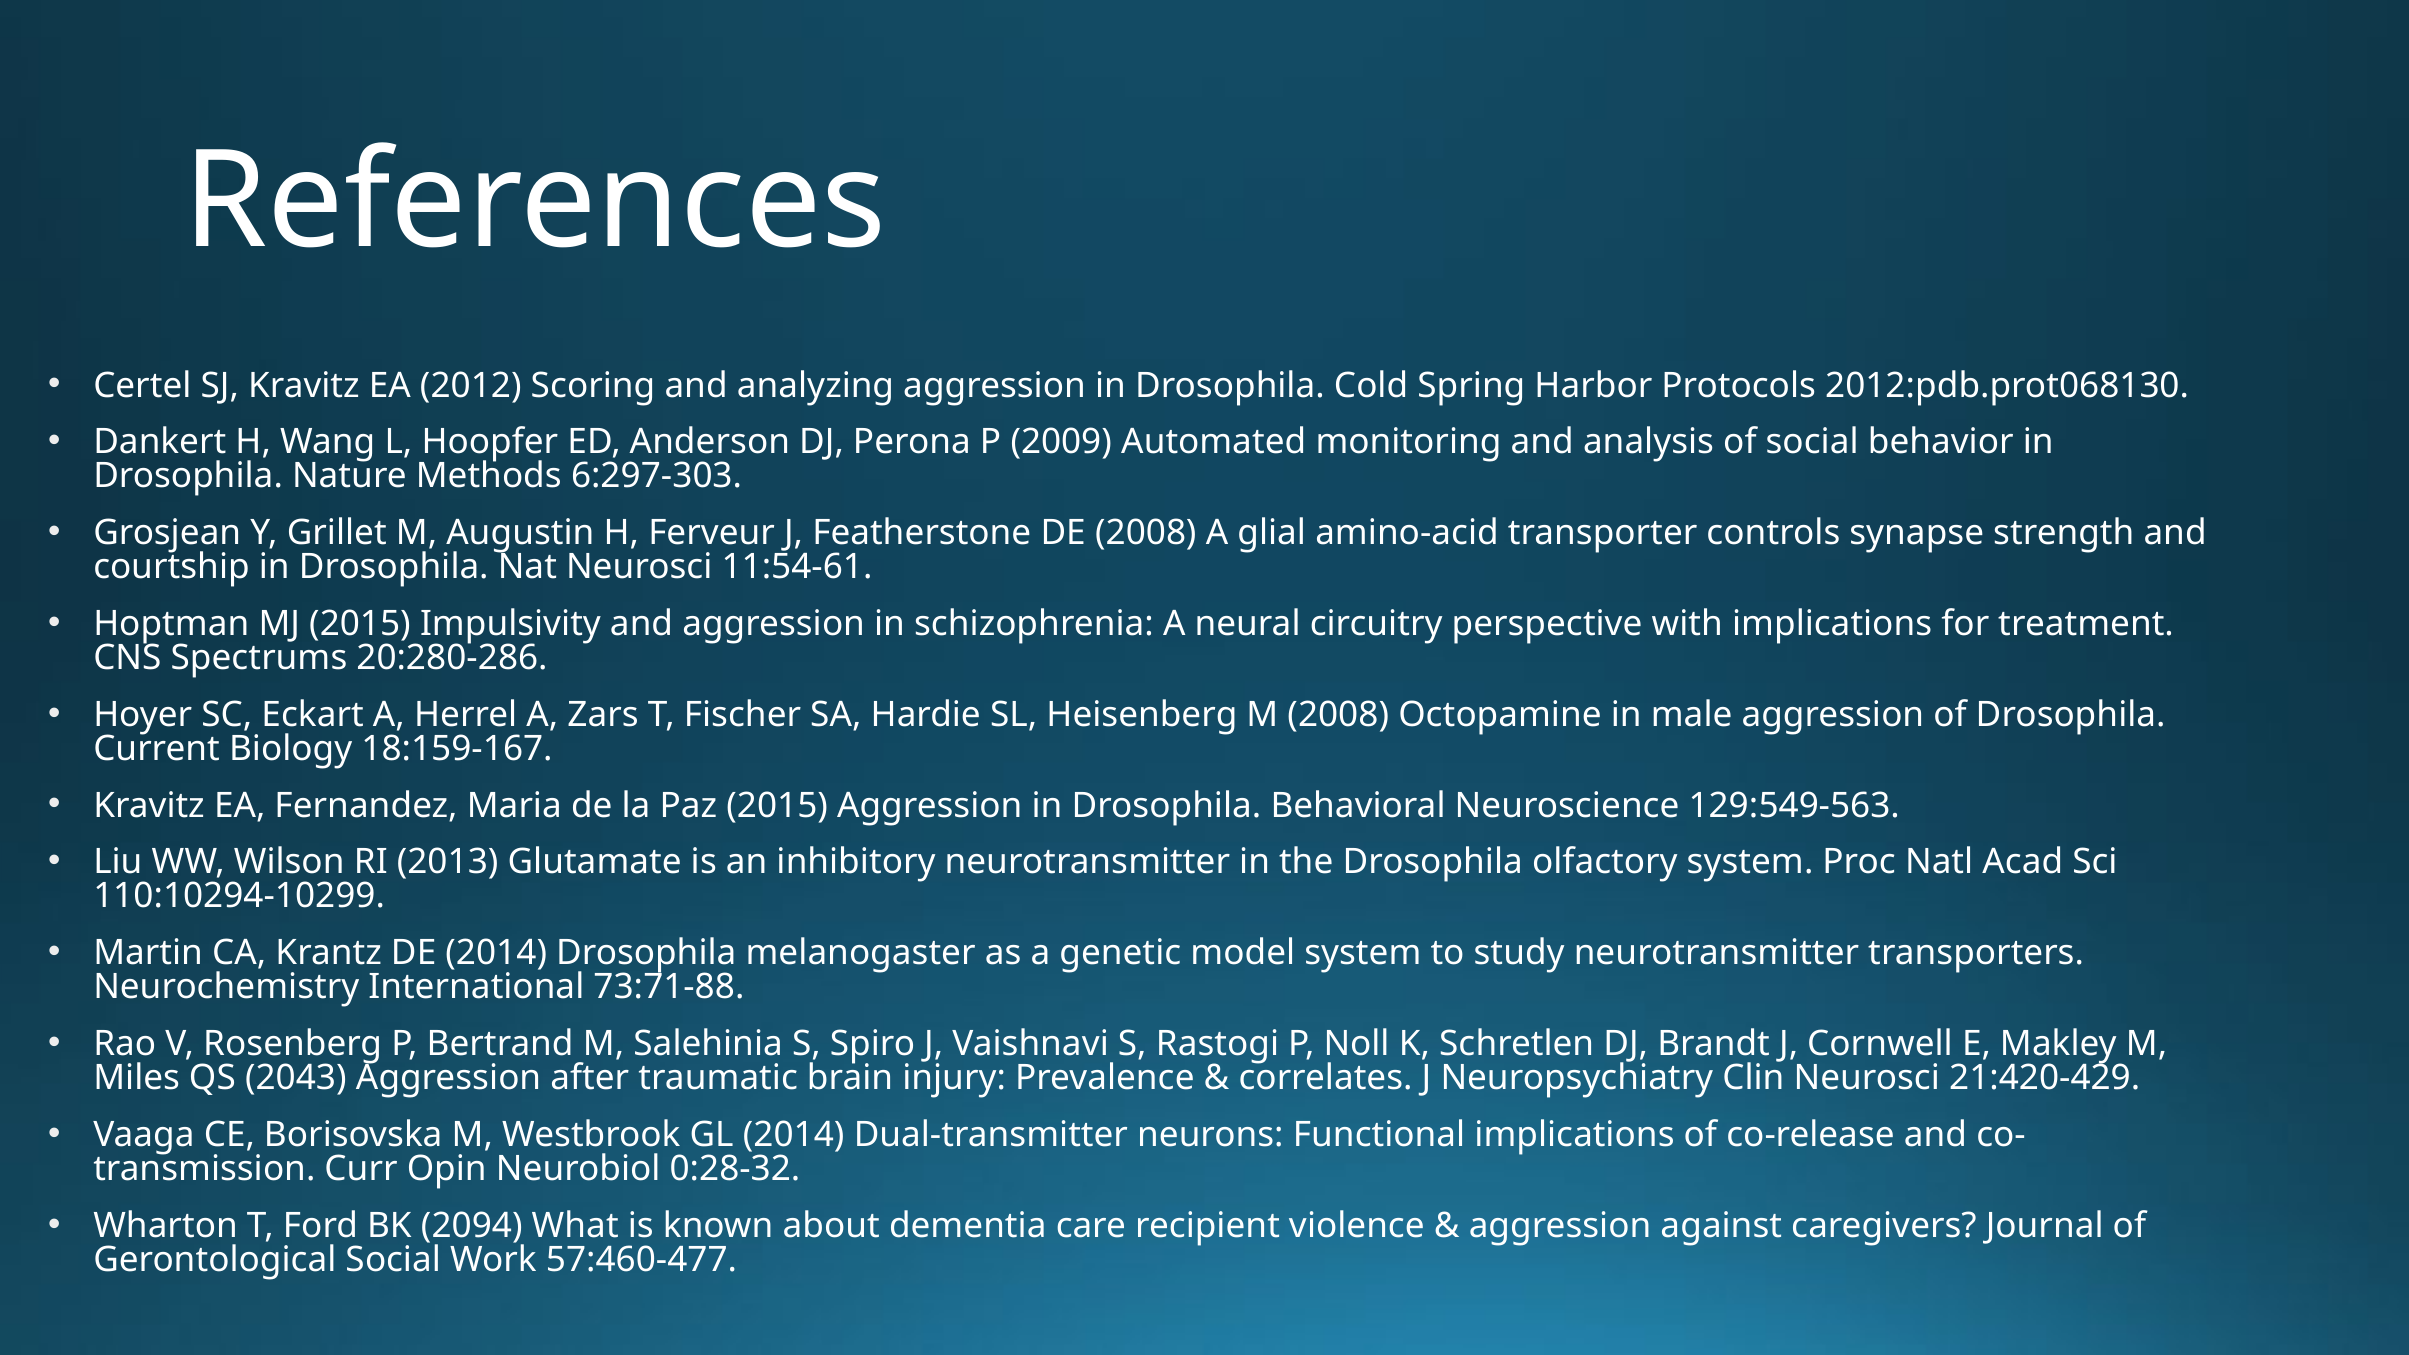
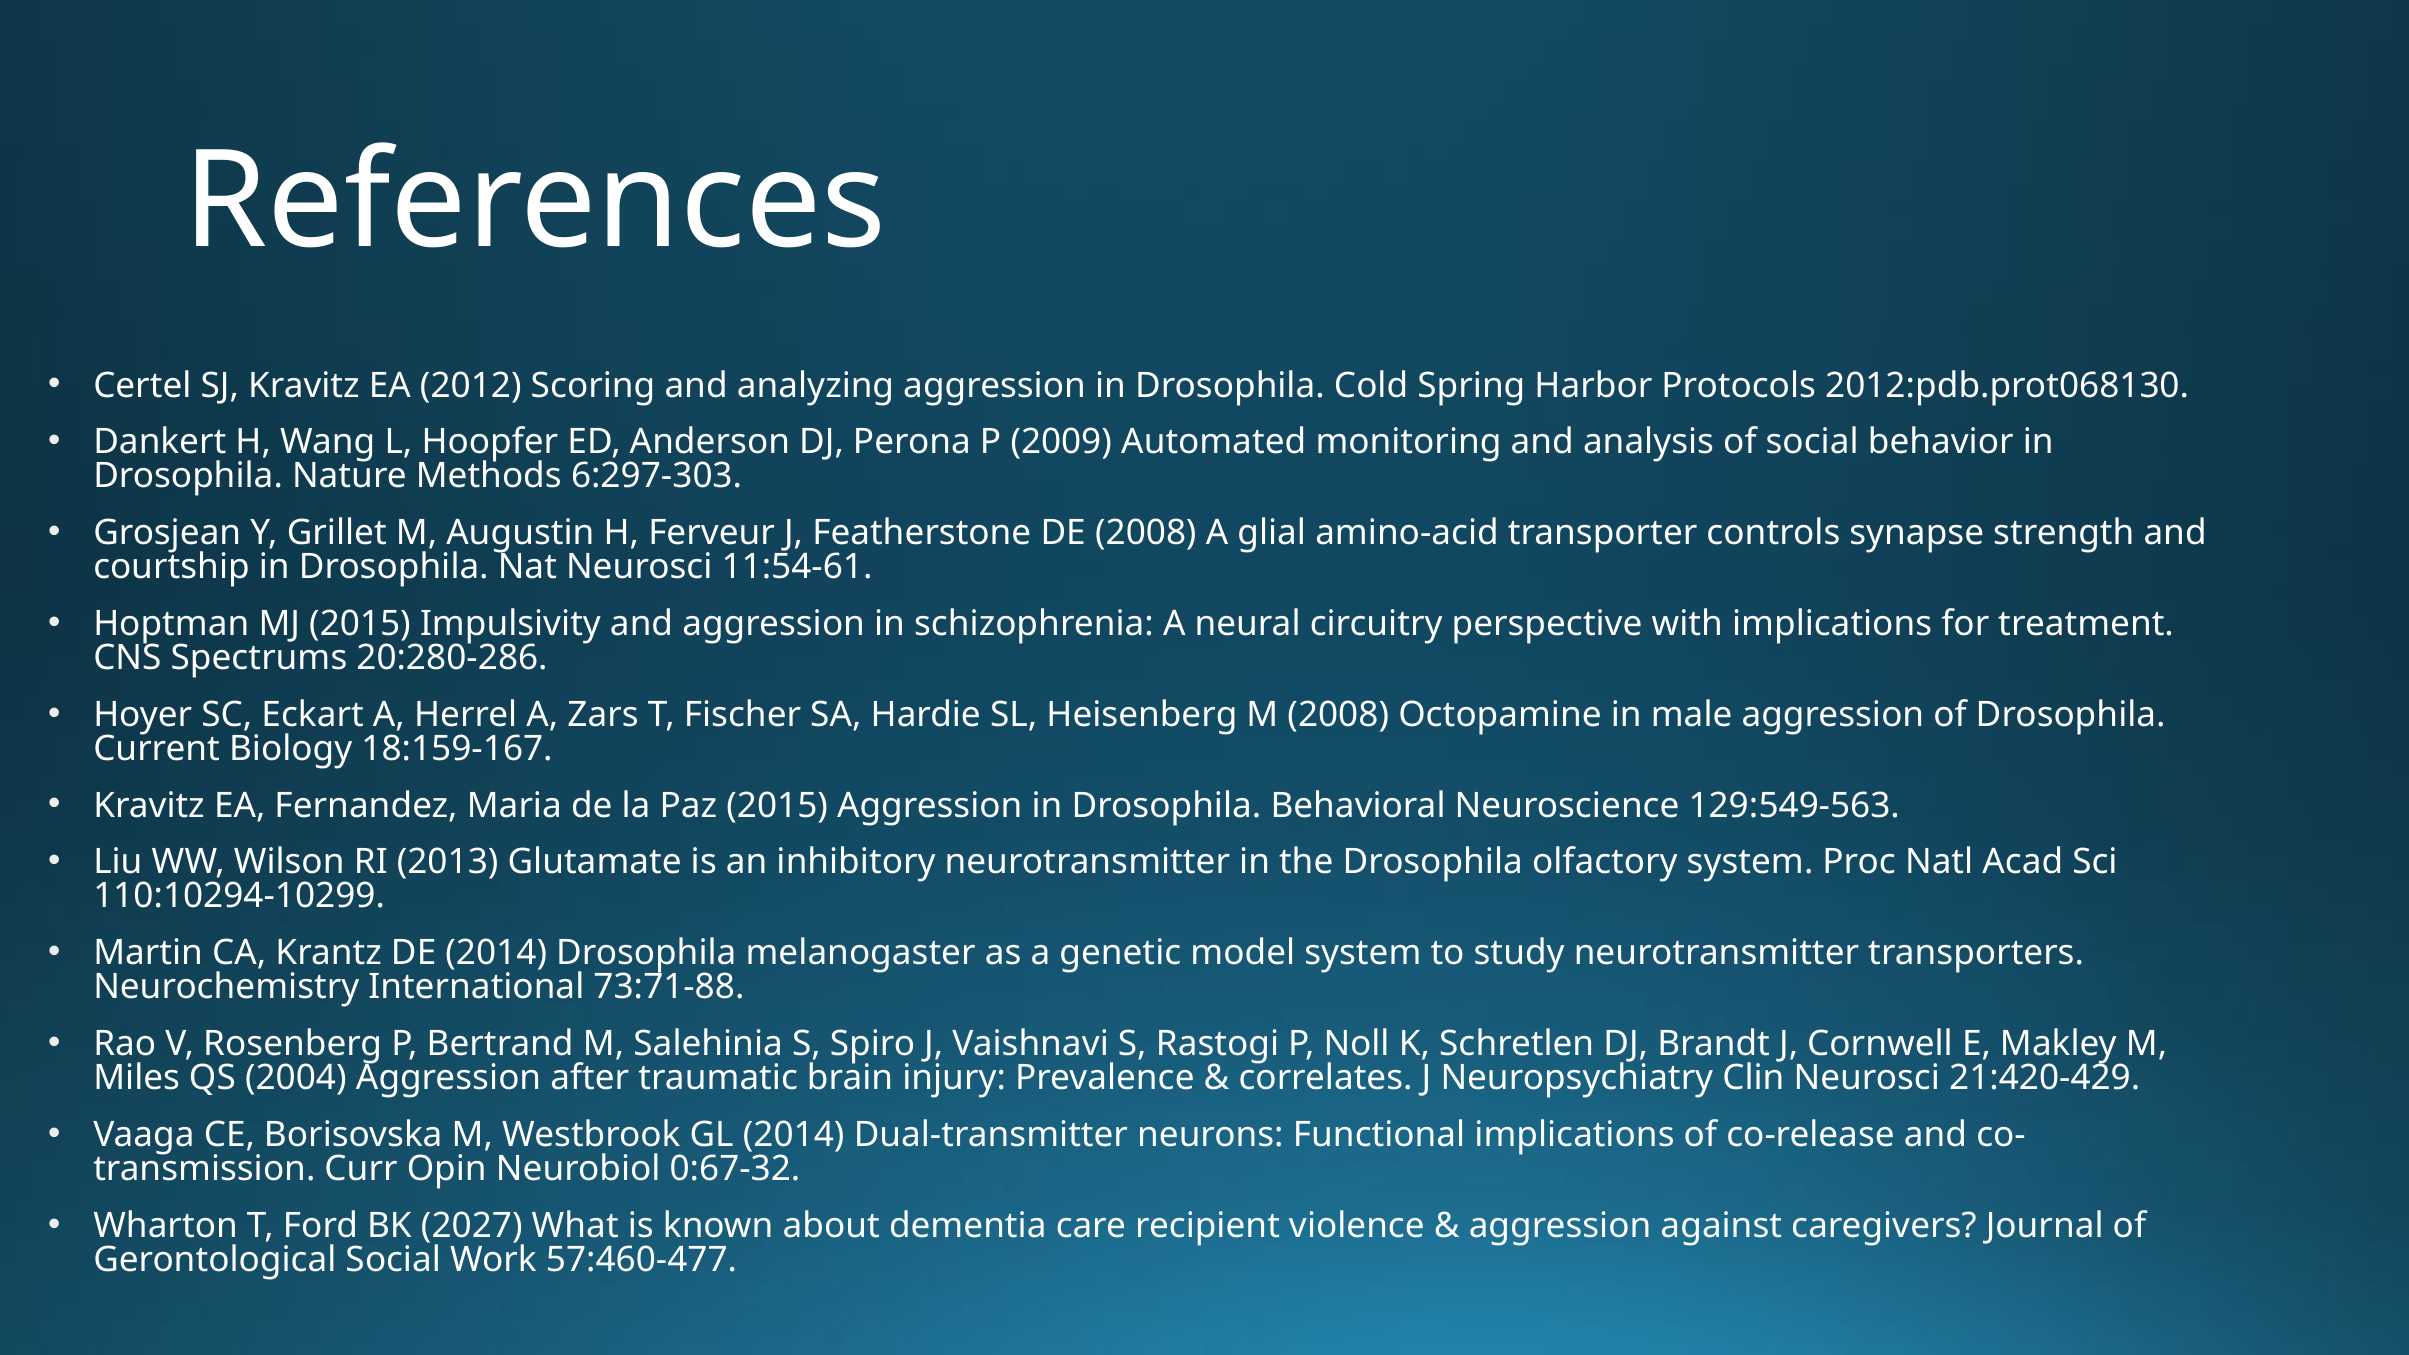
2043: 2043 -> 2004
0:28-32: 0:28-32 -> 0:67-32
2094: 2094 -> 2027
